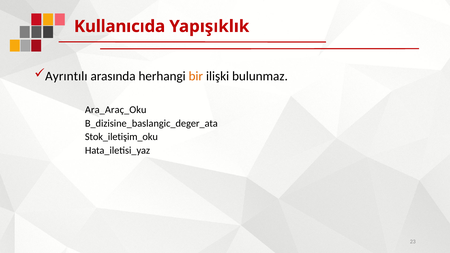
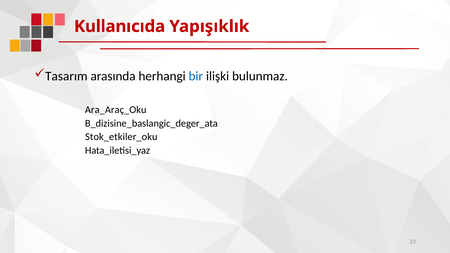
Ayrıntılı: Ayrıntılı -> Tasarım
bir colour: orange -> blue
Stok_iletişim_oku: Stok_iletişim_oku -> Stok_etkiler_oku
